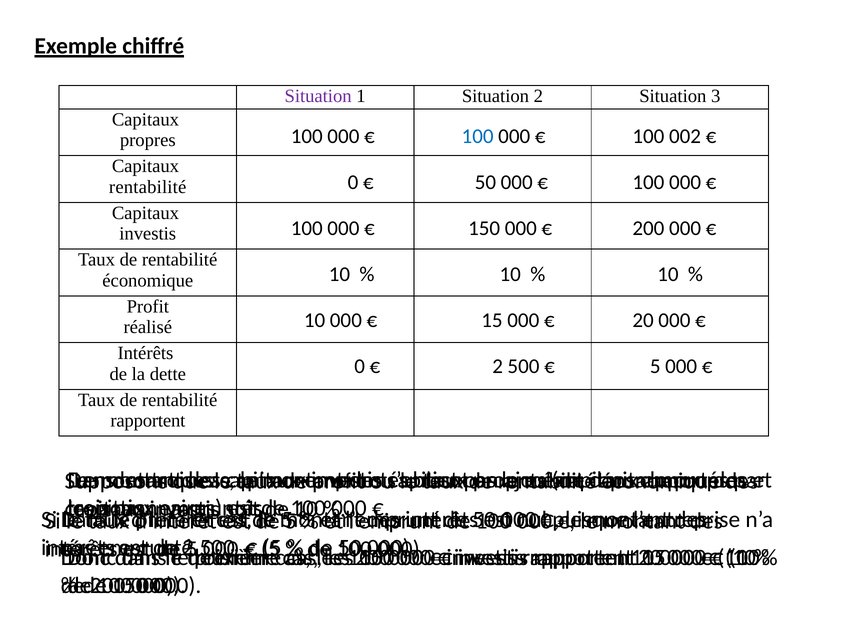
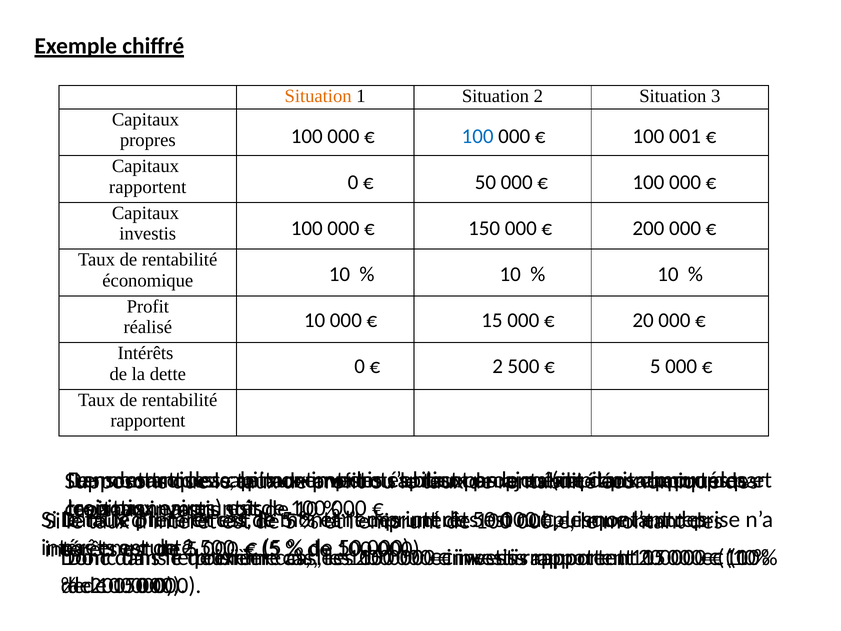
Situation at (318, 96) colour: purple -> orange
002: 002 -> 001
rentabilité at (148, 187): rentabilité -> rapportent
